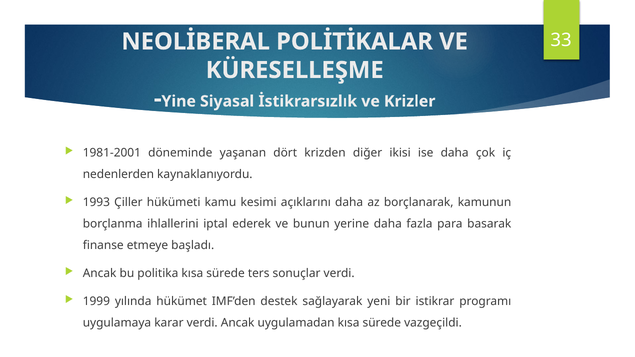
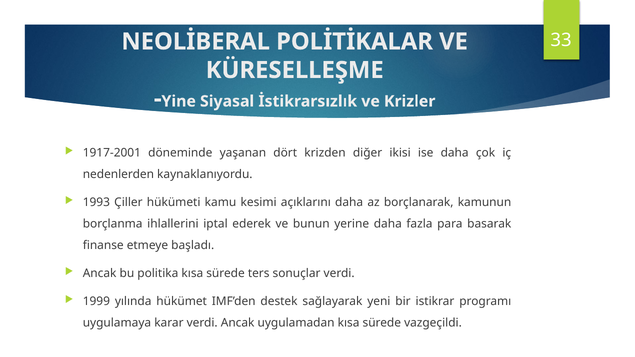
1981-2001: 1981-2001 -> 1917-2001
